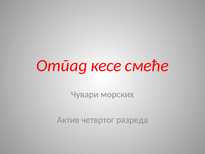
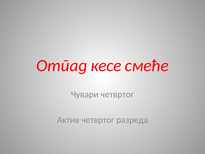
Чувари морских: морских -> четвртог
